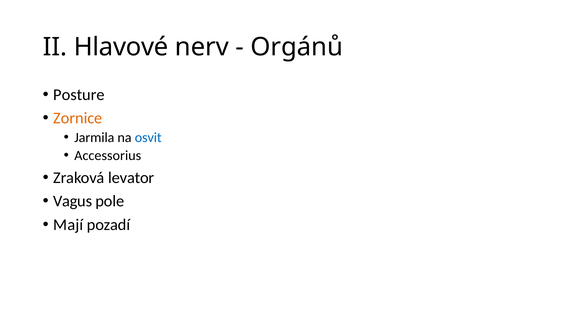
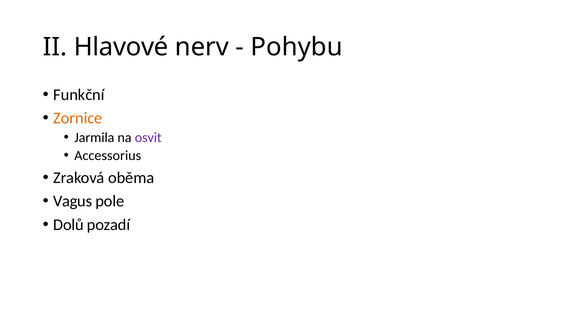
Orgánů: Orgánů -> Pohybu
Posture: Posture -> Funkční
osvit colour: blue -> purple
levator: levator -> oběma
Mají: Mají -> Dolů
